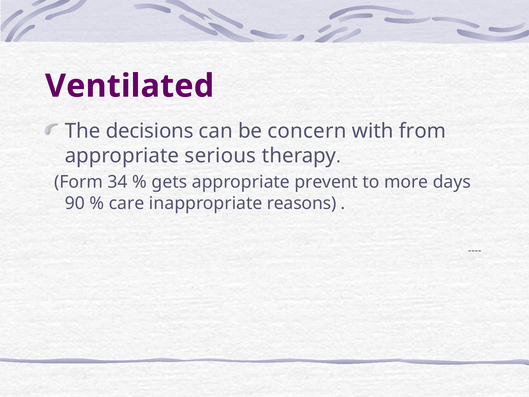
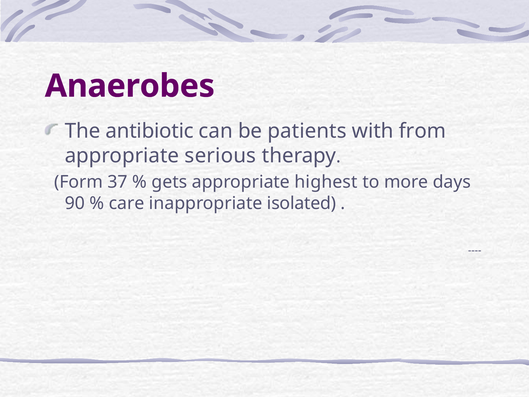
Ventilated: Ventilated -> Anaerobes
decisions: decisions -> antibiotic
concern: concern -> patients
34: 34 -> 37
prevent: prevent -> highest
reasons: reasons -> isolated
